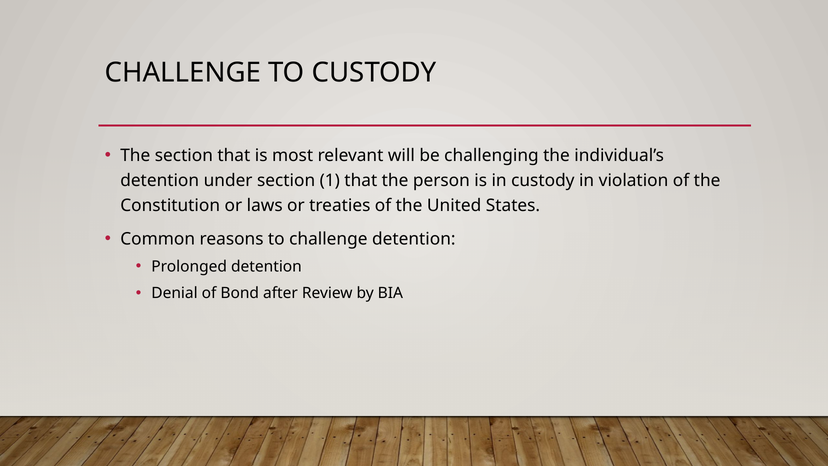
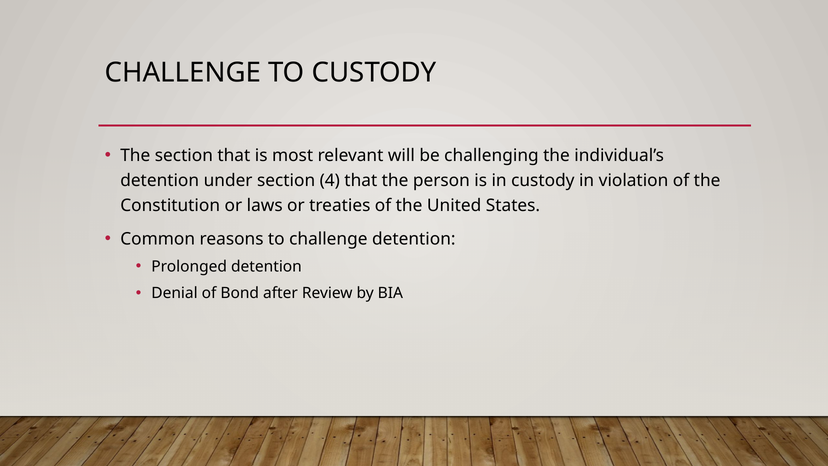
1: 1 -> 4
